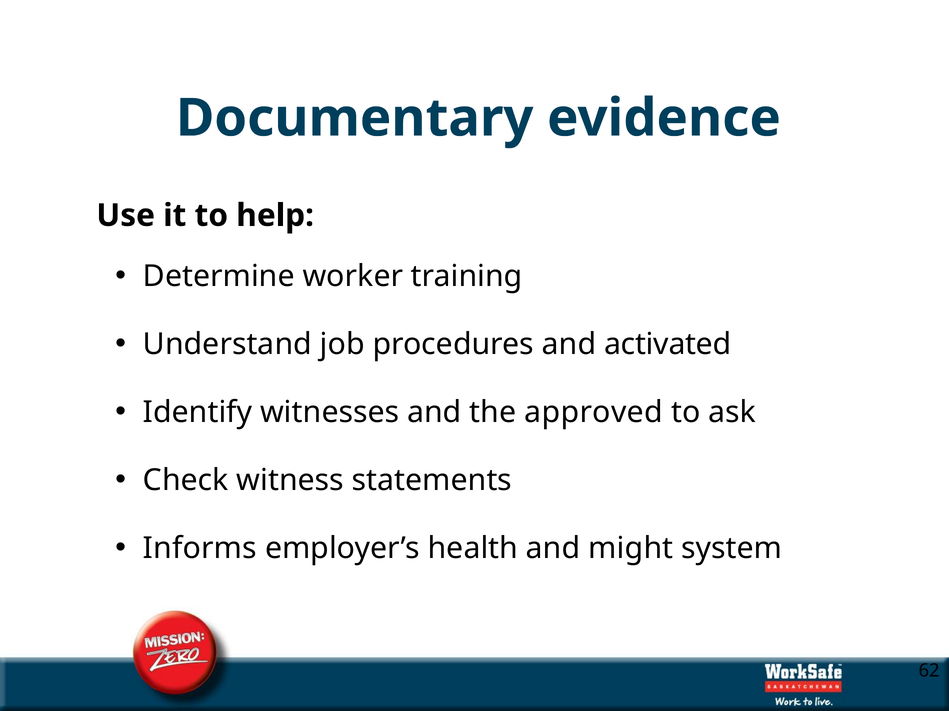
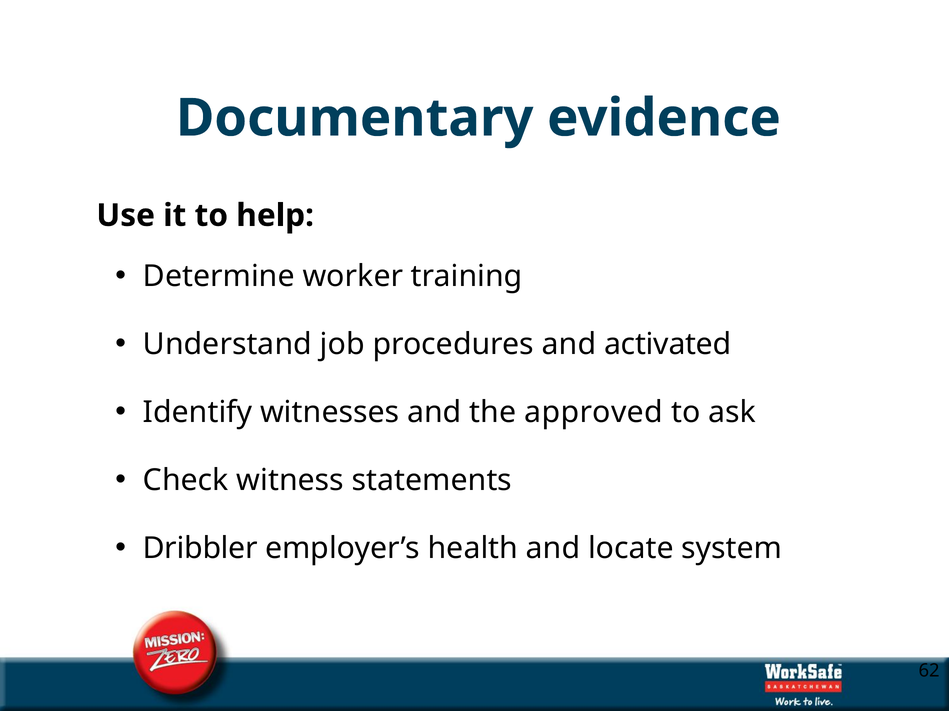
Informs: Informs -> Dribbler
might: might -> locate
